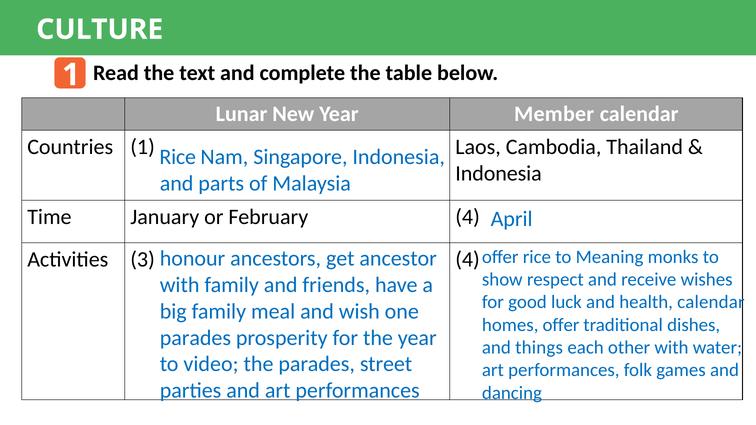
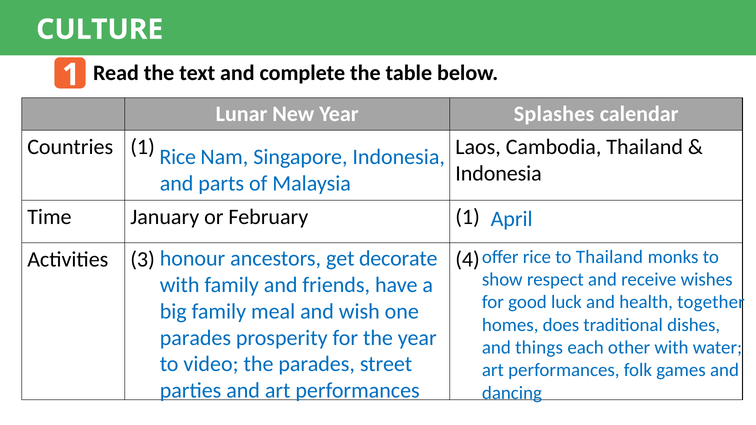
Member: Member -> Splashes
February 4: 4 -> 1
to Meaning: Meaning -> Thailand
ancestor: ancestor -> decorate
health calendar: calendar -> together
homes offer: offer -> does
